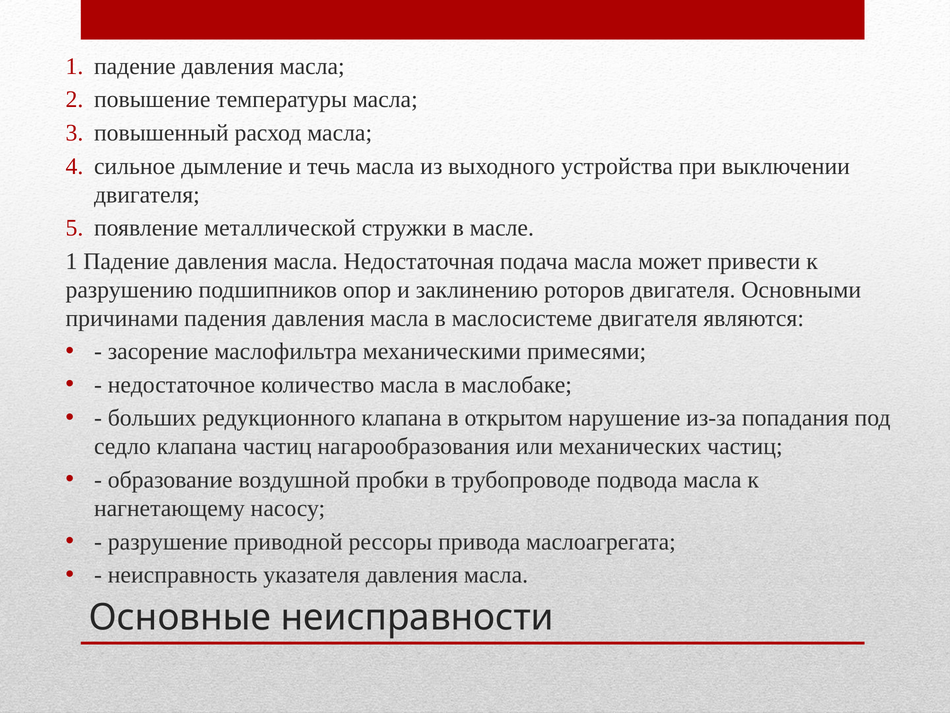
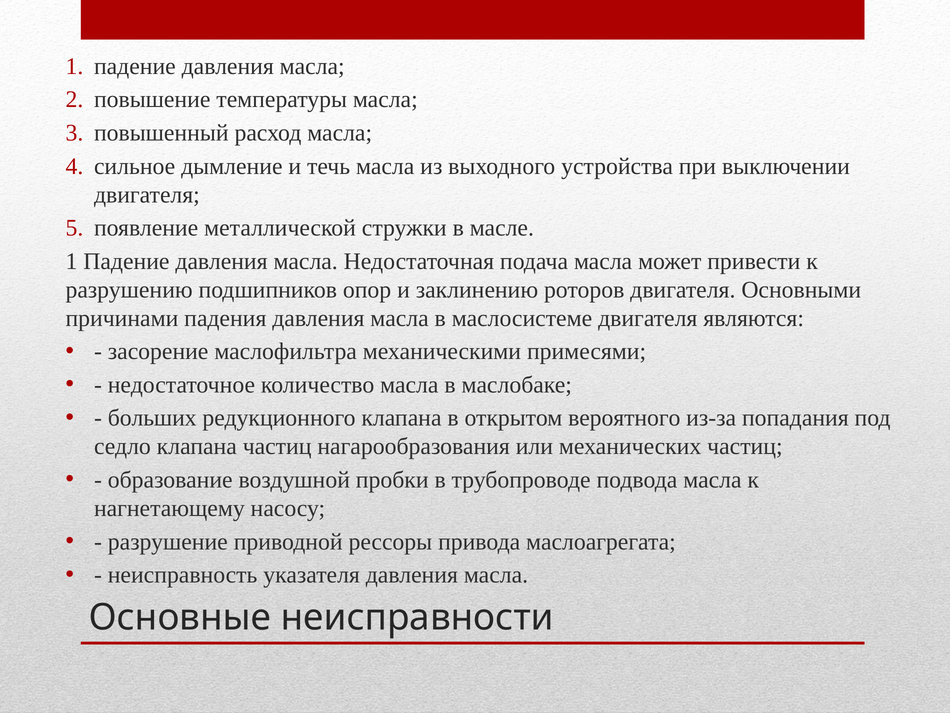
нарушение: нарушение -> вероятного
